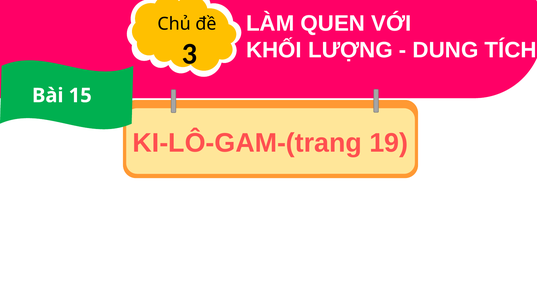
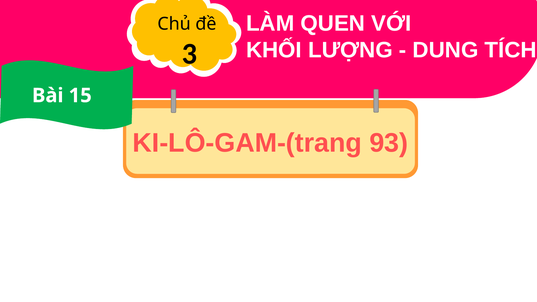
19: 19 -> 93
